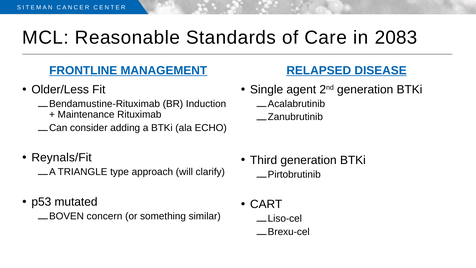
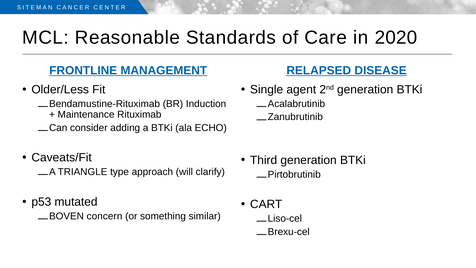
2083: 2083 -> 2020
Reynals/Fit: Reynals/Fit -> Caveats/Fit
